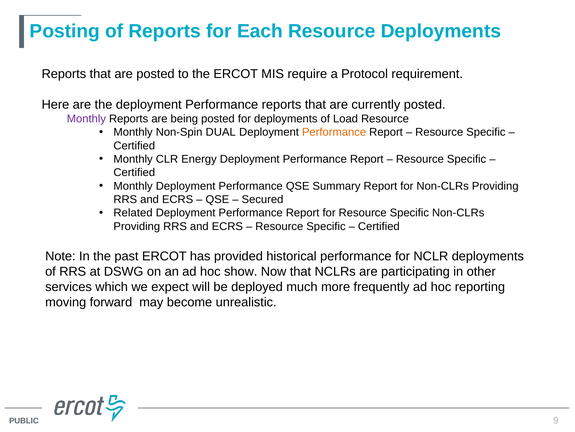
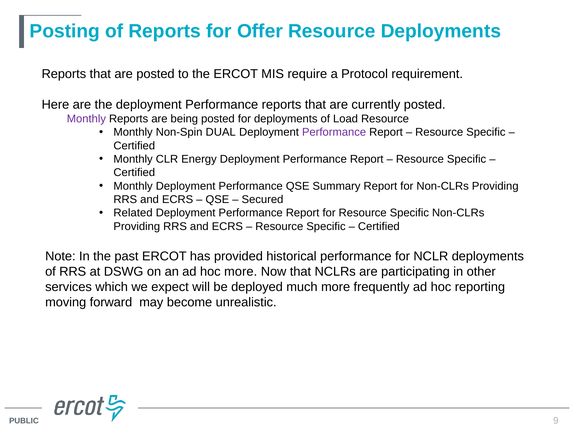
Each: Each -> Offer
Performance at (334, 132) colour: orange -> purple
hoc show: show -> more
